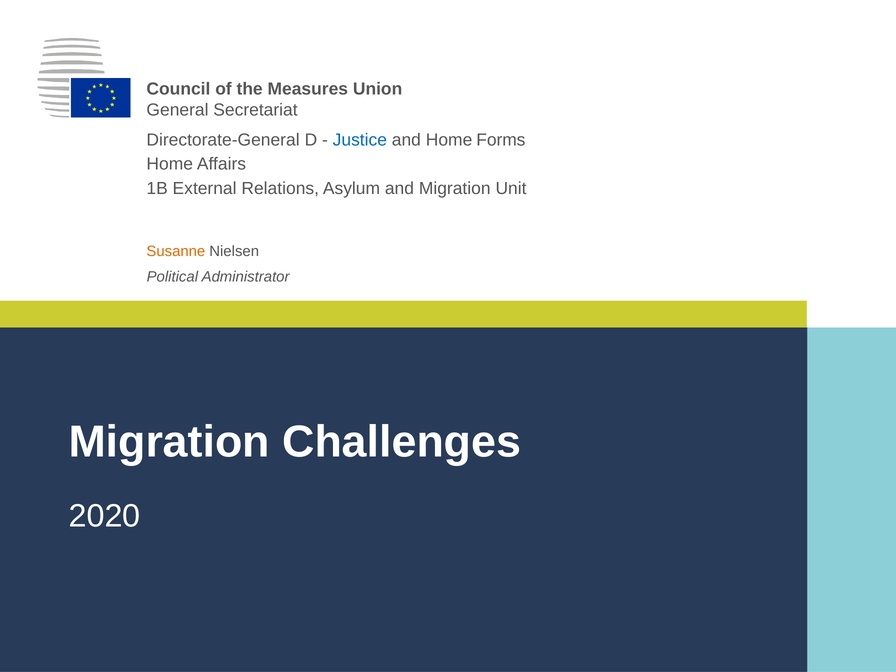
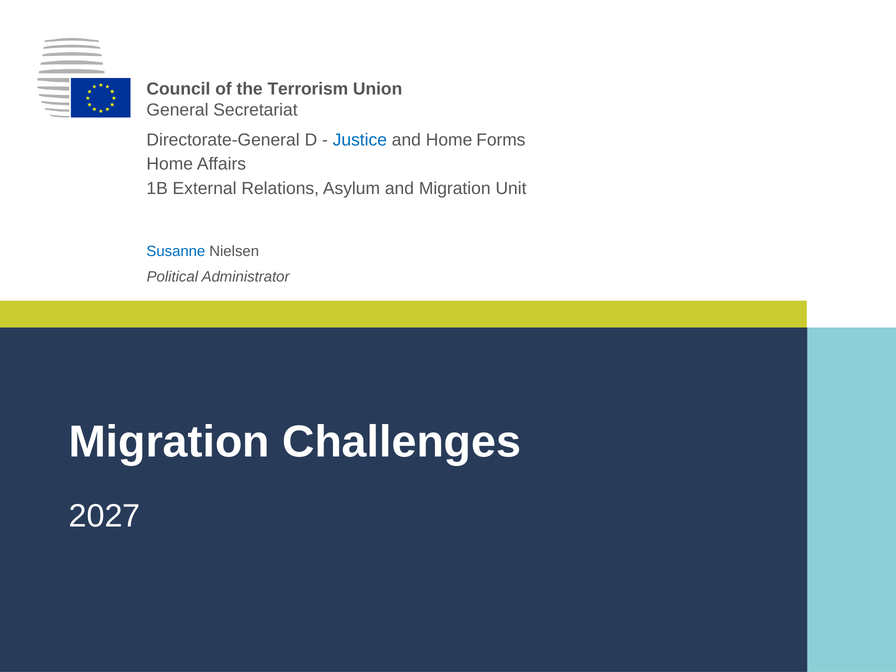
Measures: Measures -> Terrorism
Susanne colour: orange -> blue
2020: 2020 -> 2027
